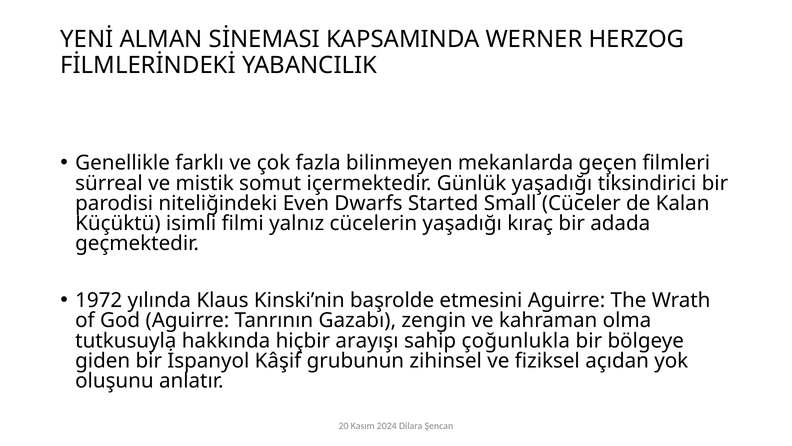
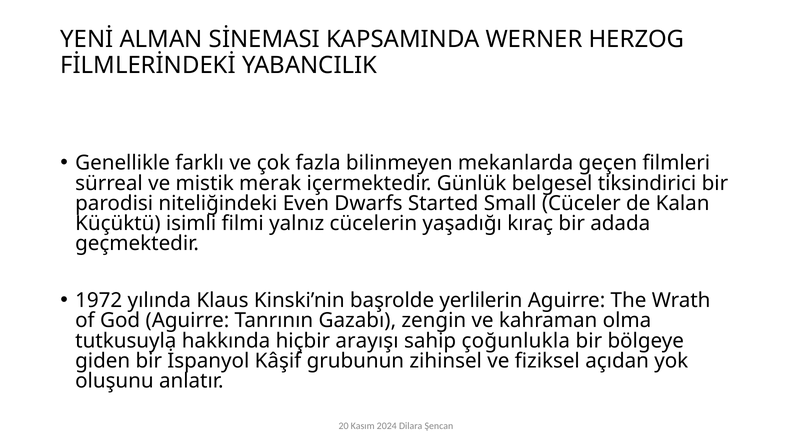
somut: somut -> merak
Günlük yaşadığı: yaşadığı -> belgesel
etmesini: etmesini -> yerlilerin
